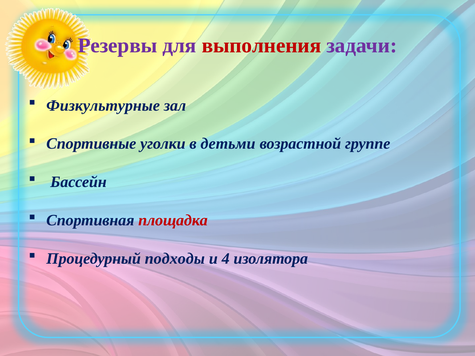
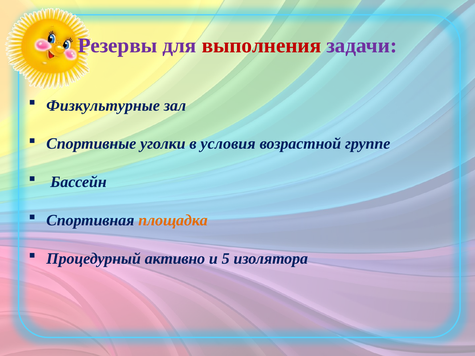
детьми: детьми -> условия
площадка colour: red -> orange
подходы: подходы -> активно
4: 4 -> 5
